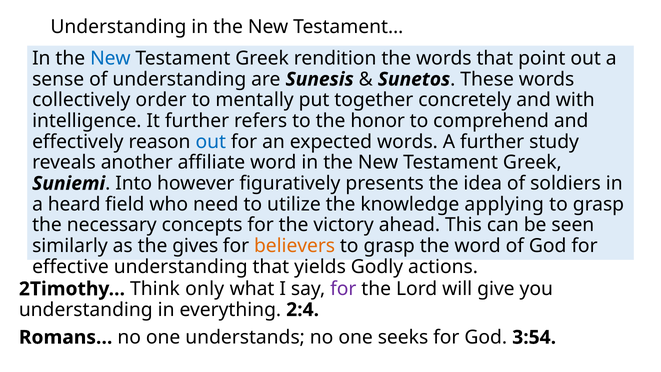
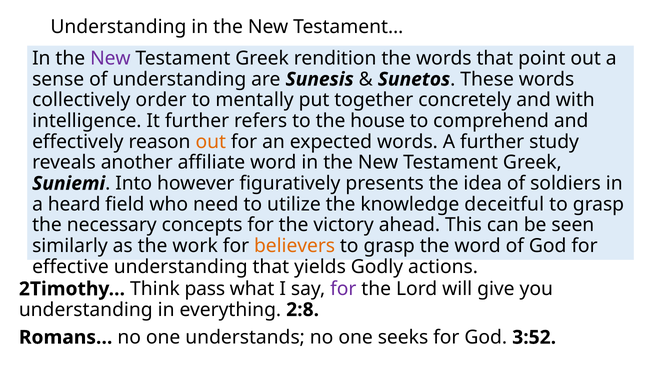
New at (110, 58) colour: blue -> purple
honor: honor -> house
out at (211, 142) colour: blue -> orange
applying: applying -> deceitful
gives: gives -> work
only: only -> pass
2:4: 2:4 -> 2:8
3:54: 3:54 -> 3:52
